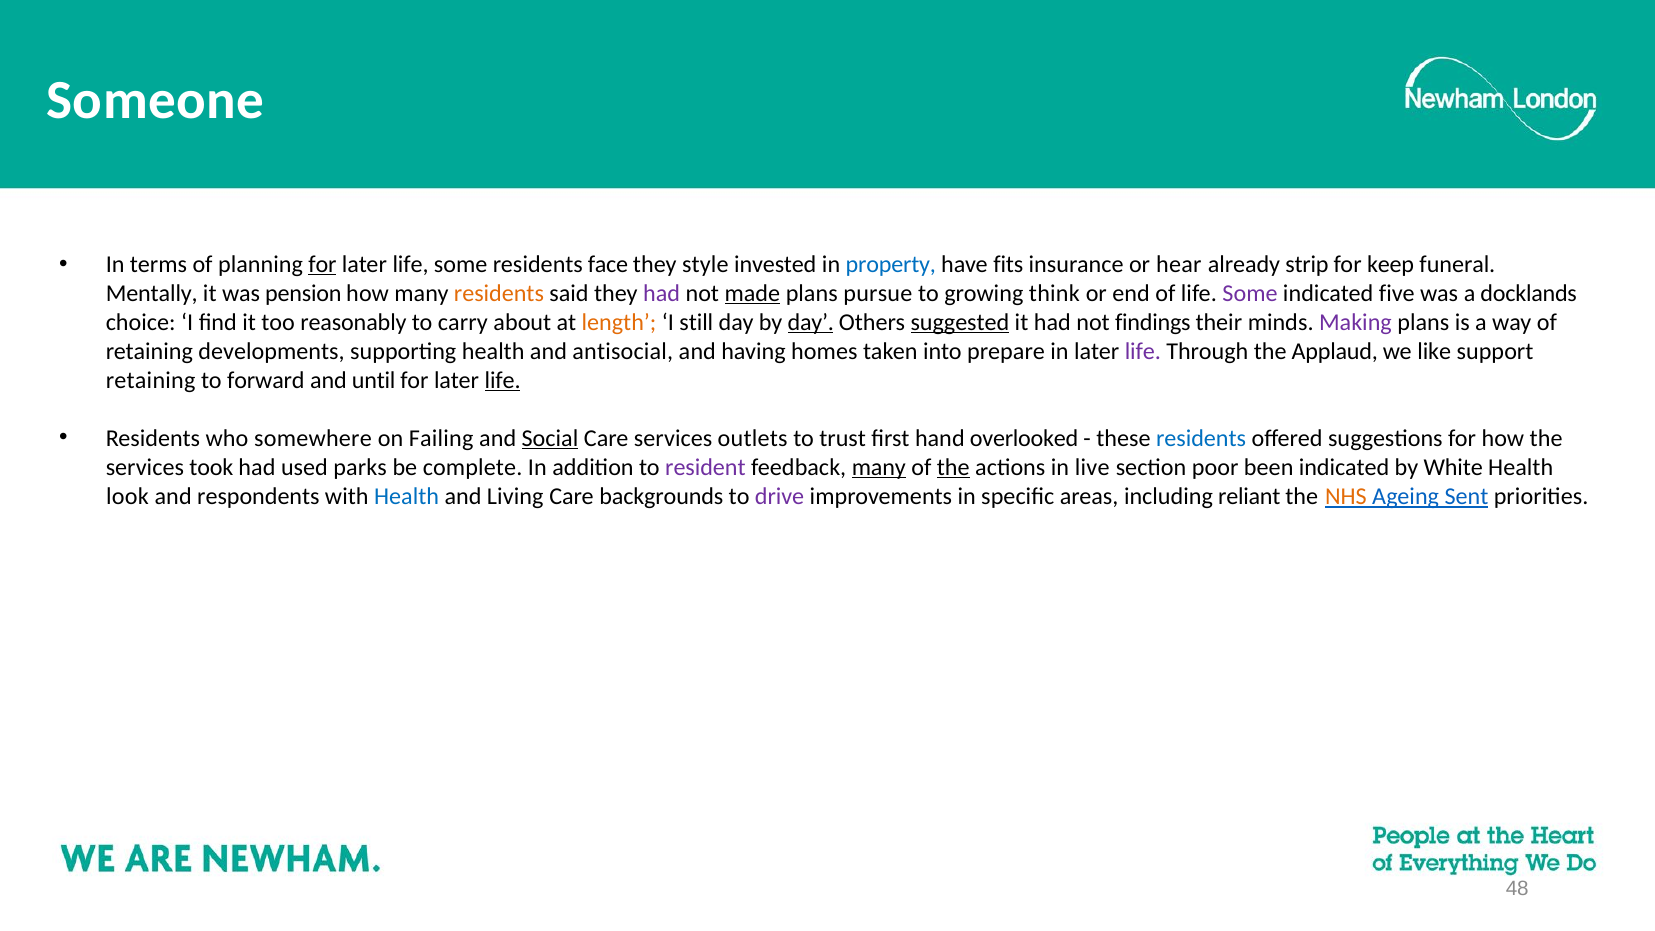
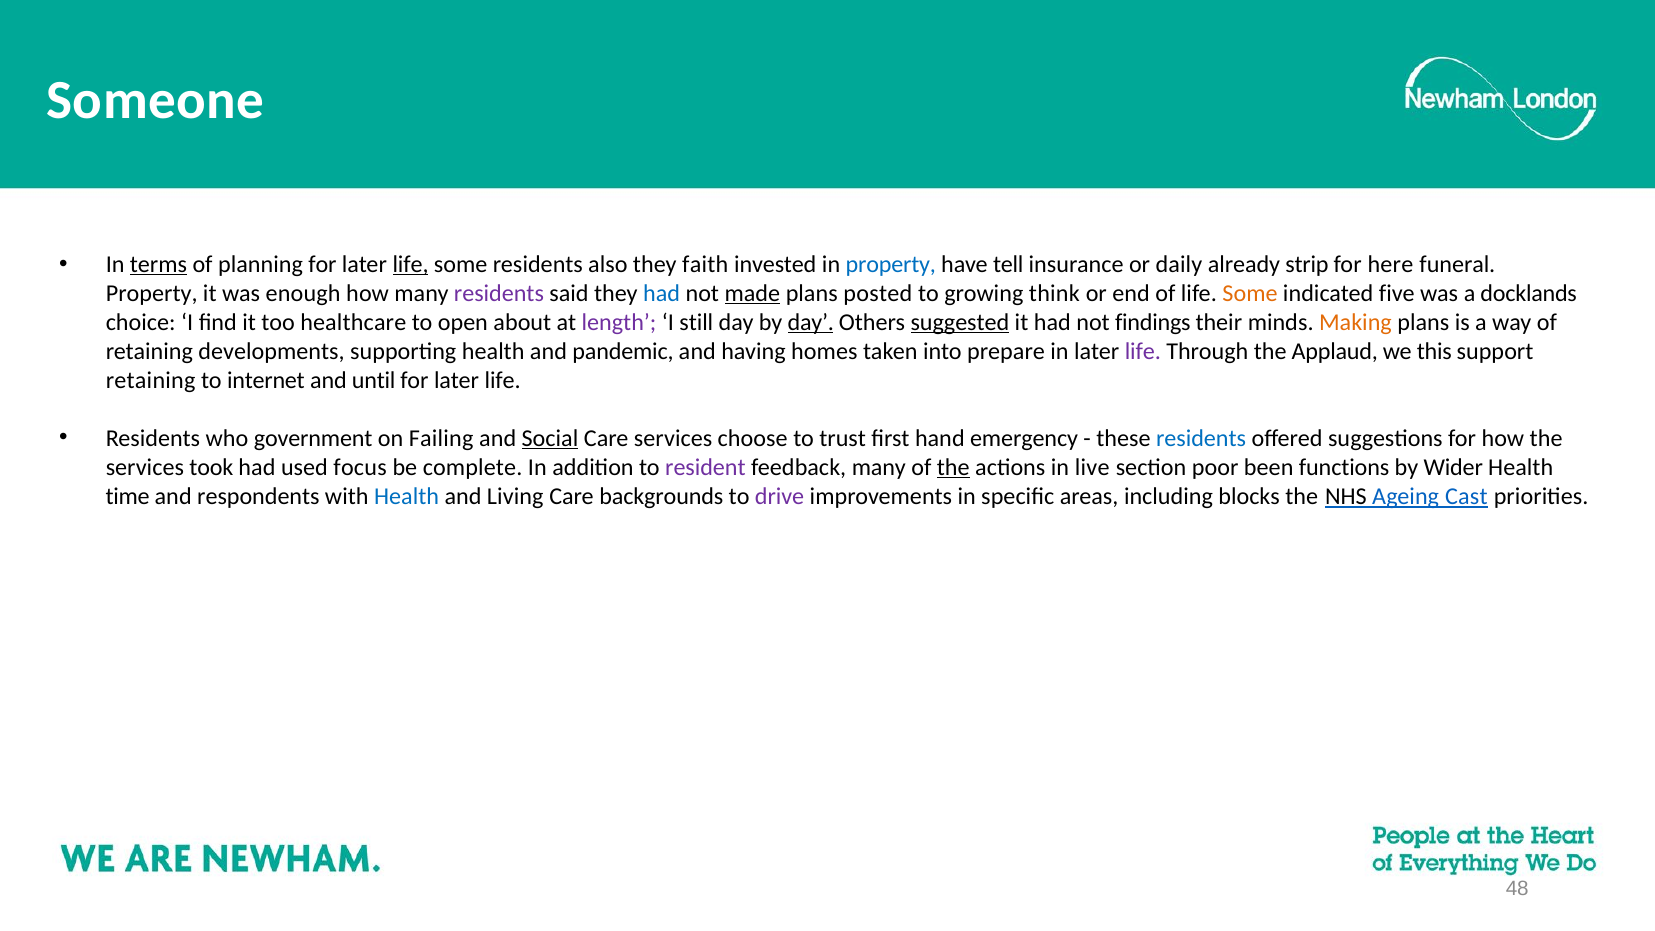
terms underline: none -> present
for at (322, 264) underline: present -> none
life at (411, 264) underline: none -> present
face: face -> also
style: style -> faith
fits: fits -> tell
hear: hear -> daily
keep: keep -> here
Mentally at (152, 293): Mentally -> Property
pension: pension -> enough
residents at (499, 293) colour: orange -> purple
had at (662, 293) colour: purple -> blue
pursue: pursue -> posted
Some at (1250, 293) colour: purple -> orange
reasonably: reasonably -> healthcare
carry: carry -> open
length colour: orange -> purple
Making colour: purple -> orange
antisocial: antisocial -> pandemic
like: like -> this
forward: forward -> internet
life at (503, 380) underline: present -> none
somewhere: somewhere -> government
outlets: outlets -> choose
overlooked: overlooked -> emergency
parks: parks -> focus
many at (879, 467) underline: present -> none
been indicated: indicated -> functions
White: White -> Wider
look: look -> time
reliant: reliant -> blocks
NHS colour: orange -> black
Sent: Sent -> Cast
